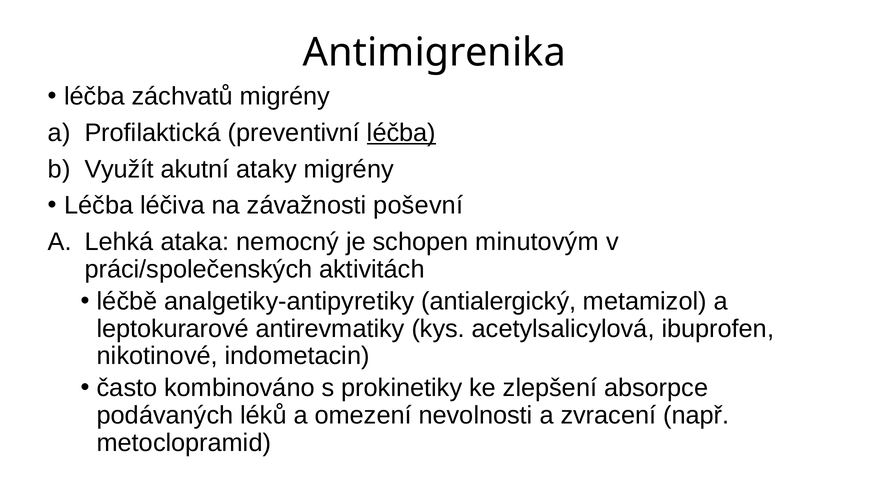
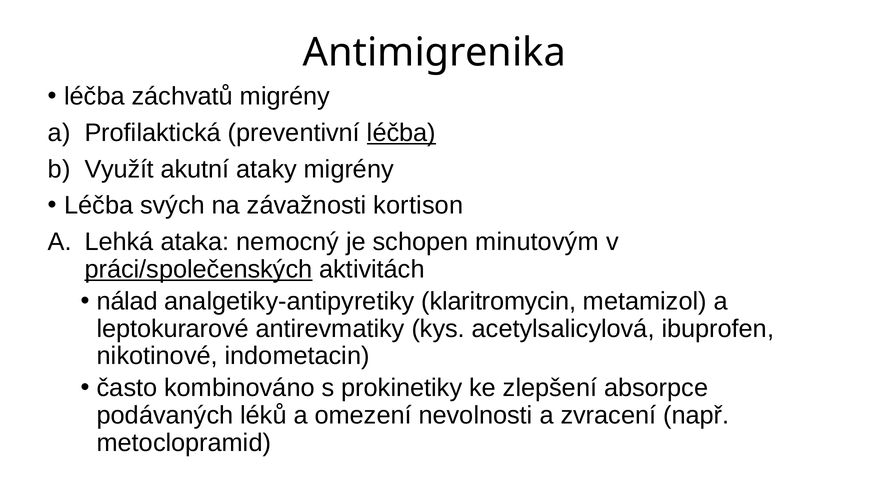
léčiva: léčiva -> svých
poševní: poševní -> kortison
práci/společenských underline: none -> present
léčbě: léčbě -> nálad
antialergický: antialergický -> klaritromycin
